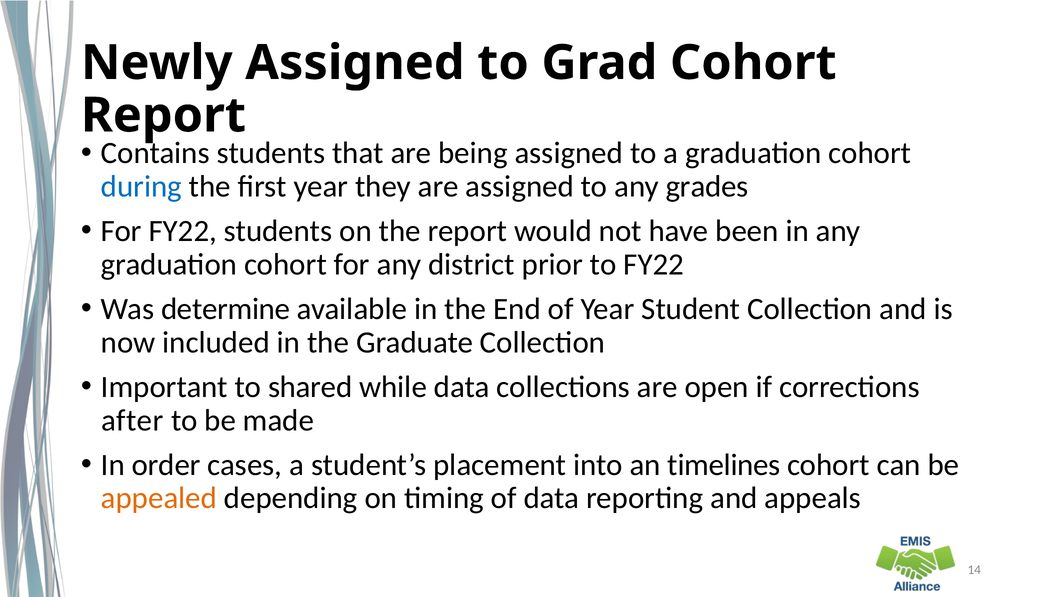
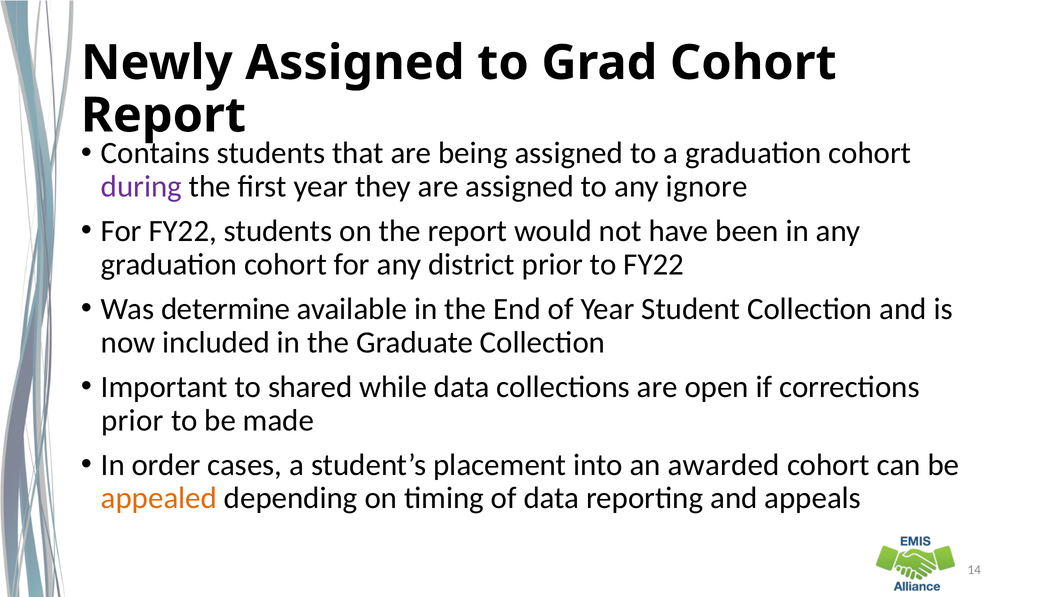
during colour: blue -> purple
grades: grades -> ignore
after at (132, 421): after -> prior
timelines: timelines -> awarded
